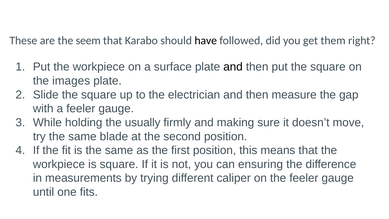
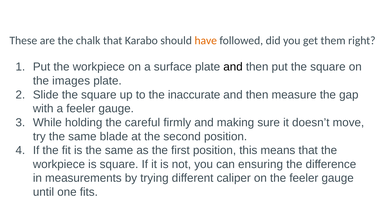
seem: seem -> chalk
have colour: black -> orange
electrician: electrician -> inaccurate
usually: usually -> careful
